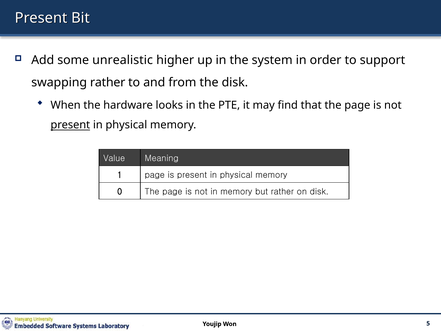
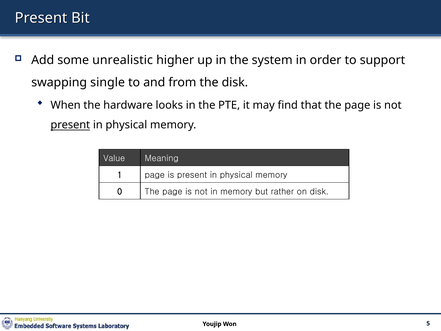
swapping rather: rather -> single
